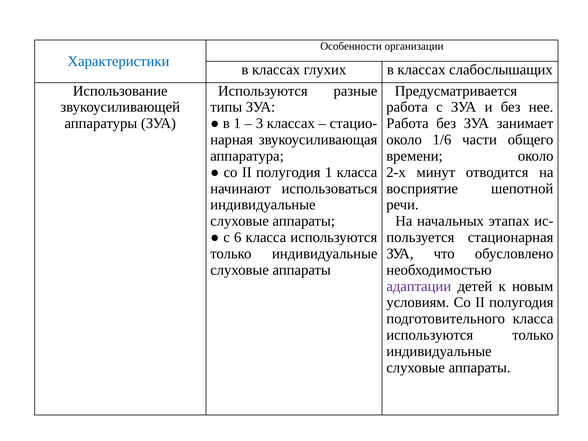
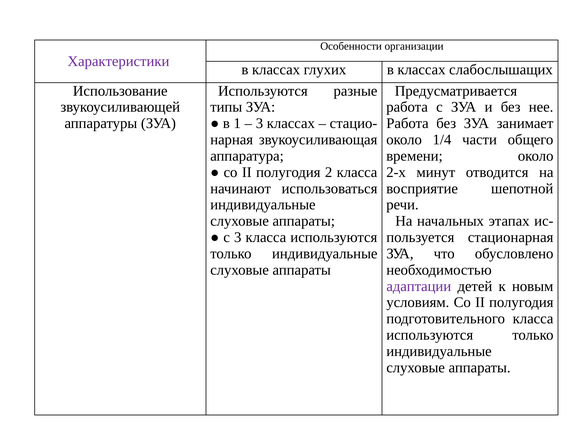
Характеристики colour: blue -> purple
1/6: 1/6 -> 1/4
полугодия 1: 1 -> 2
с 6: 6 -> 3
